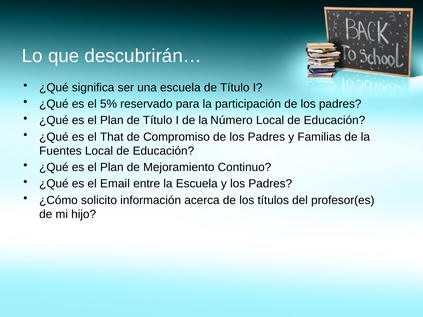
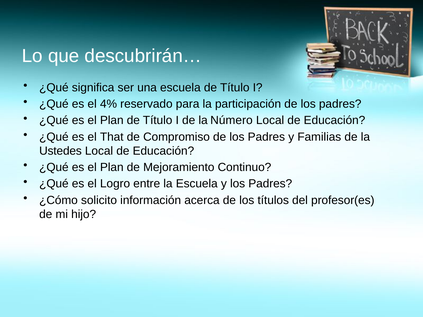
5%: 5% -> 4%
Fuentes: Fuentes -> Ustedes
Email: Email -> Logro
